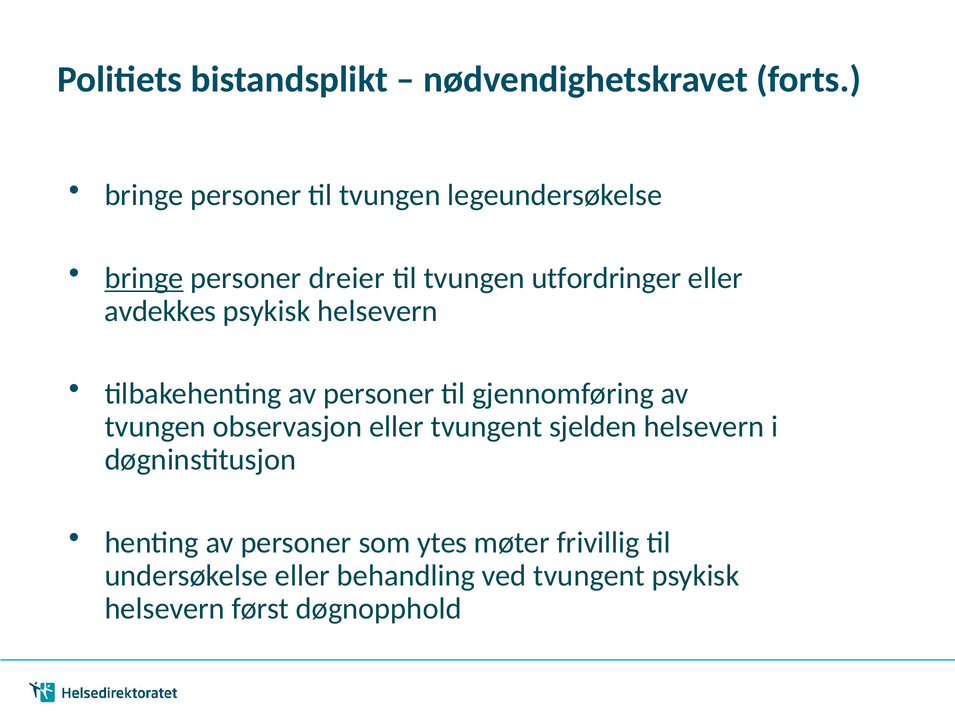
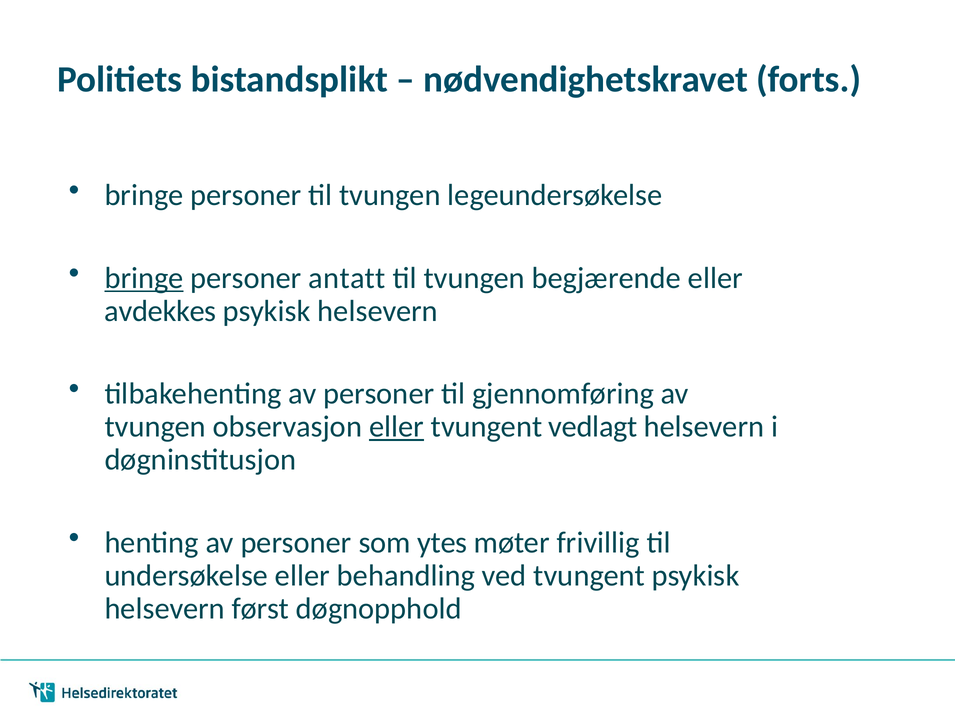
dreier: dreier -> antatt
utfordringer: utfordringer -> begjærende
eller at (396, 427) underline: none -> present
sjelden: sjelden -> vedlagt
